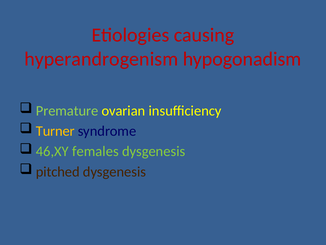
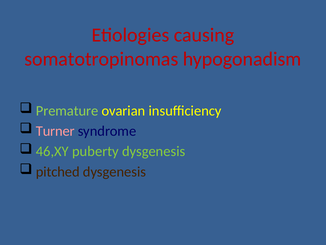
hyperandrogenism: hyperandrogenism -> somatotropinomas
Turner colour: yellow -> pink
females: females -> puberty
